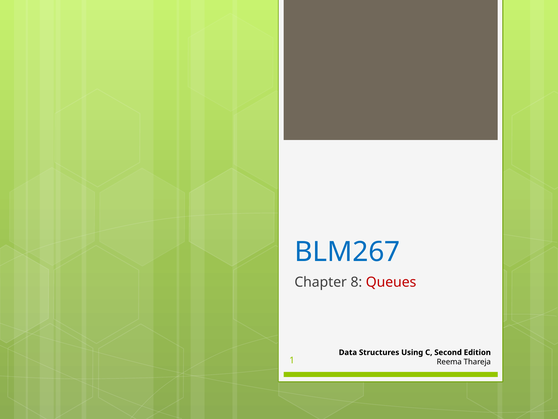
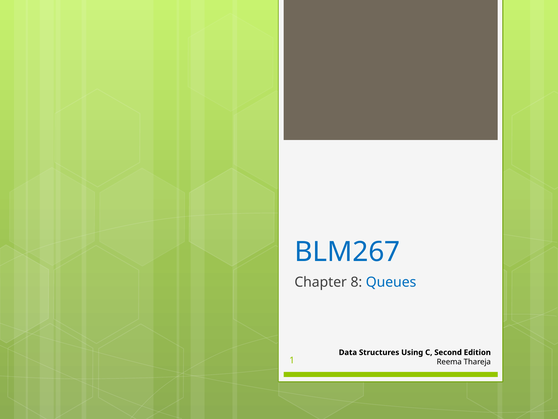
Queues colour: red -> blue
